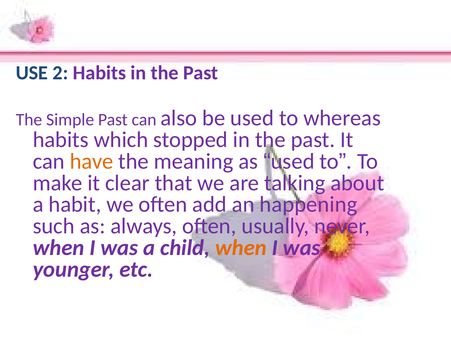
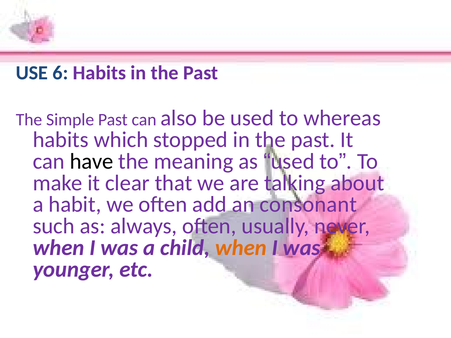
2: 2 -> 6
have colour: orange -> black
happening: happening -> consonant
